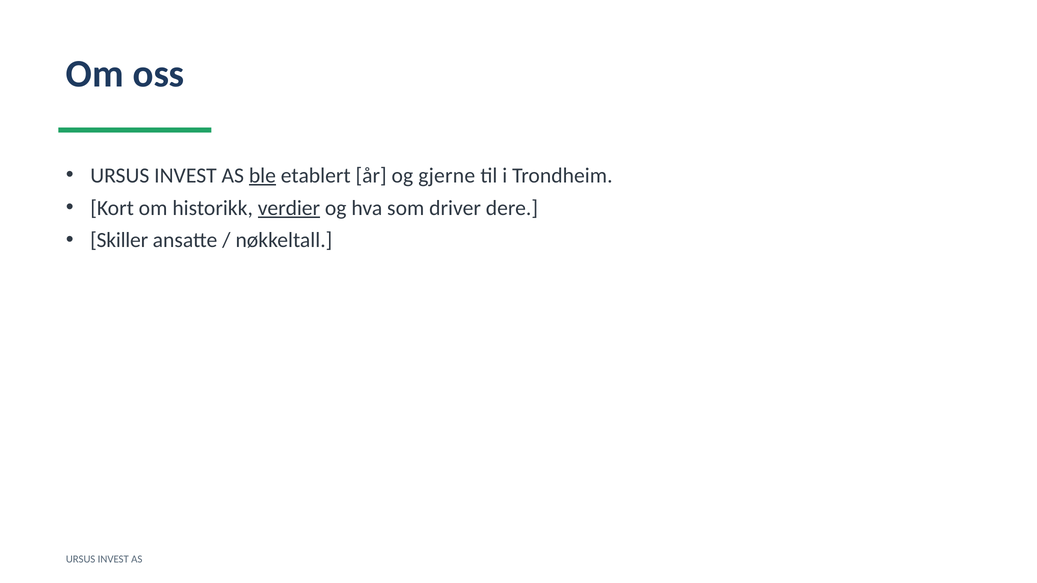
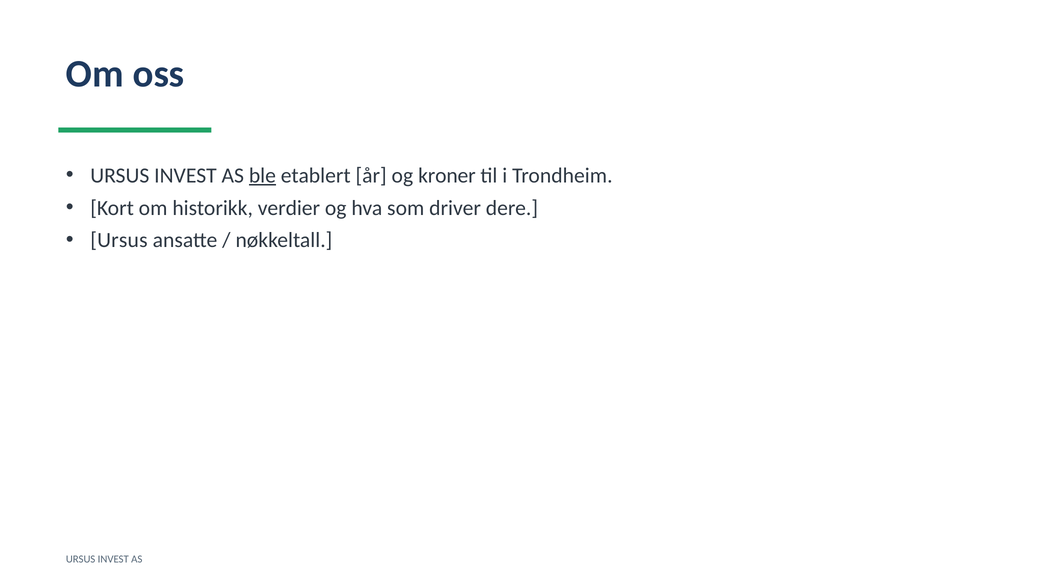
gjerne: gjerne -> kroner
verdier underline: present -> none
Skiller at (119, 240): Skiller -> Ursus
